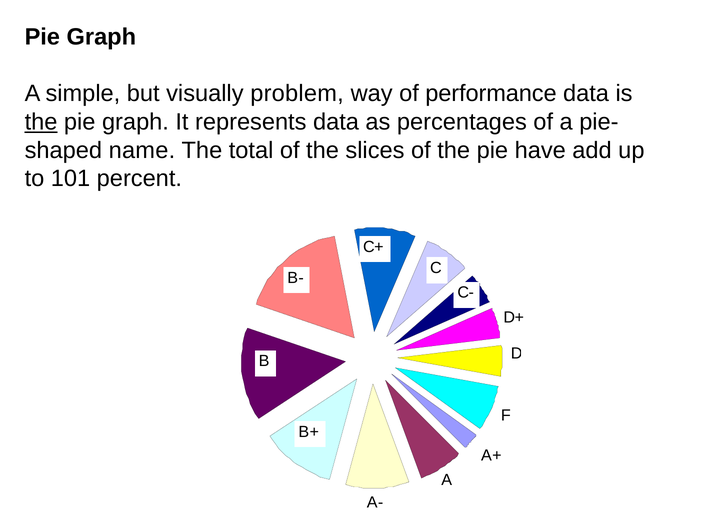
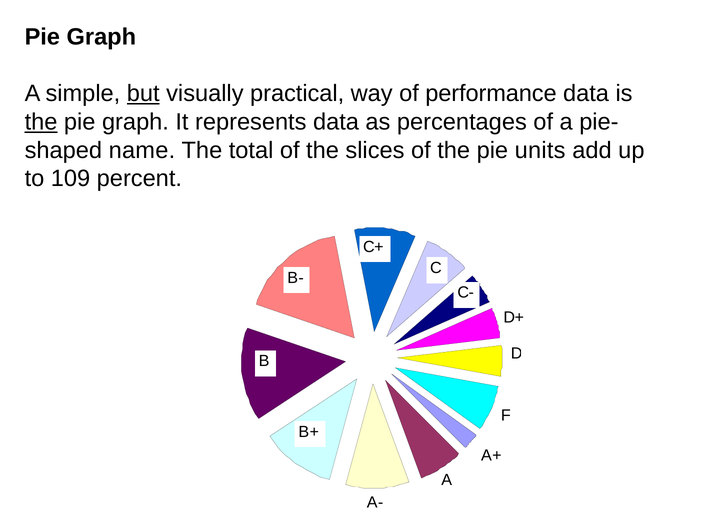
but underline: none -> present
problem: problem -> practical
have: have -> units
101: 101 -> 109
